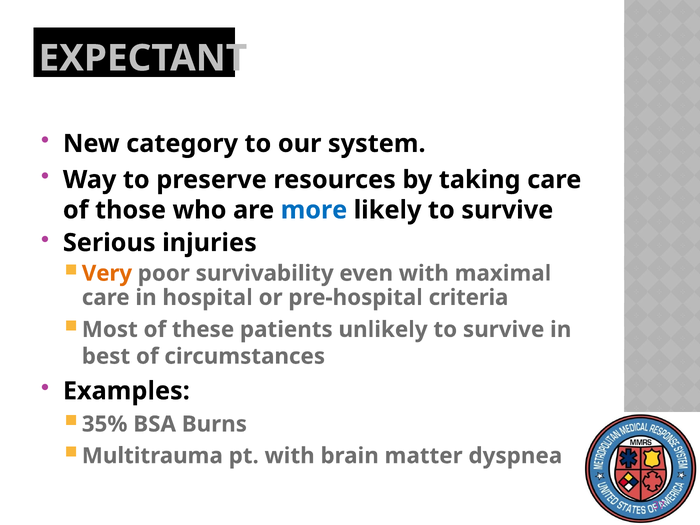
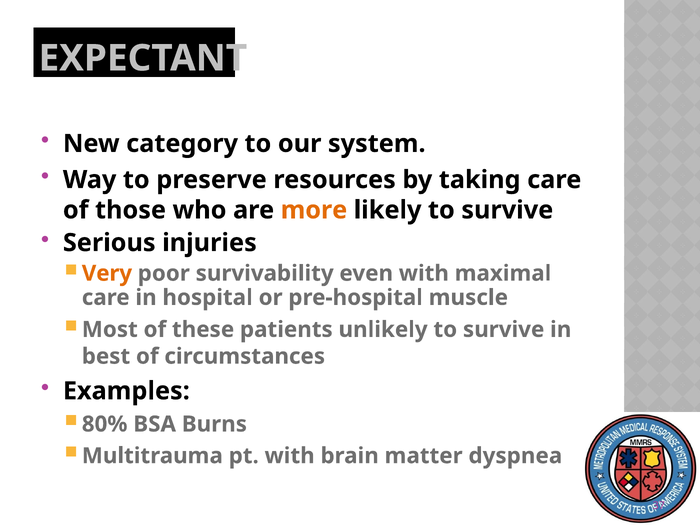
more colour: blue -> orange
criteria: criteria -> muscle
35%: 35% -> 80%
